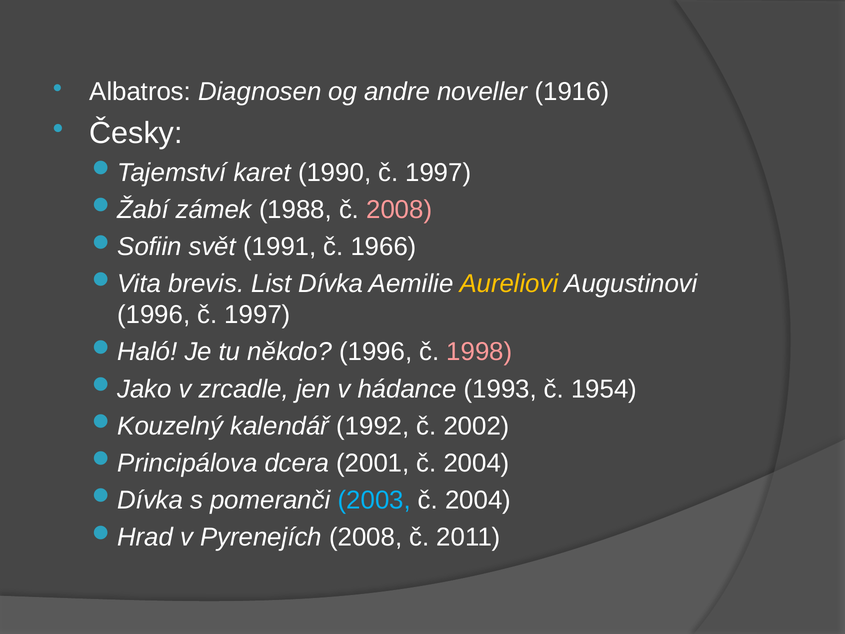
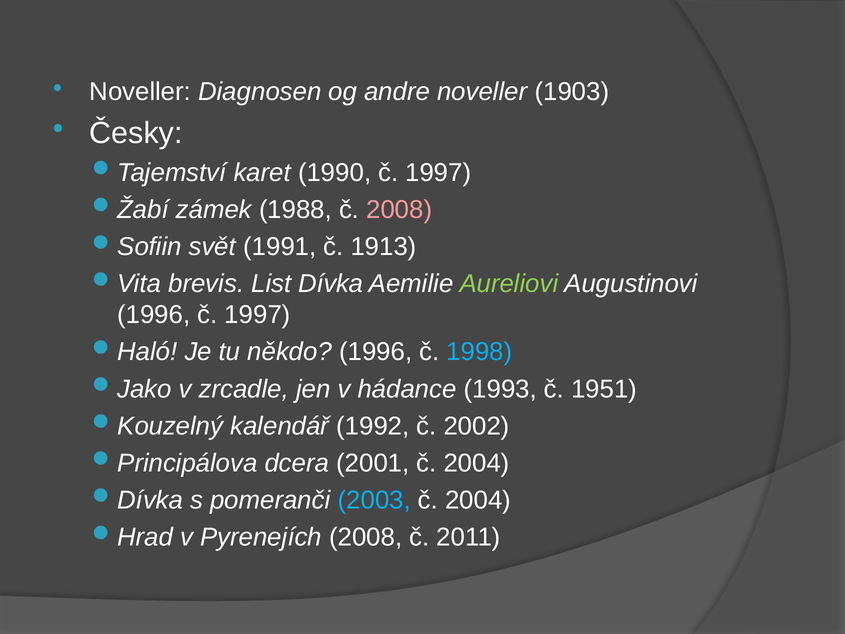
Albatros at (140, 92): Albatros -> Noveller
1916: 1916 -> 1903
1966: 1966 -> 1913
Aureliovi colour: yellow -> light green
1998 colour: pink -> light blue
1954: 1954 -> 1951
